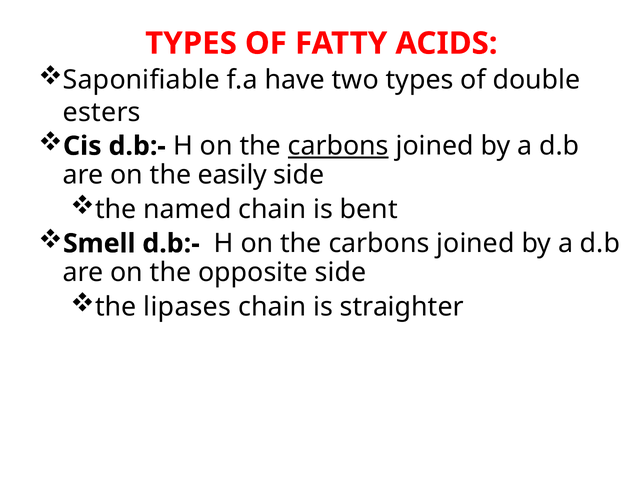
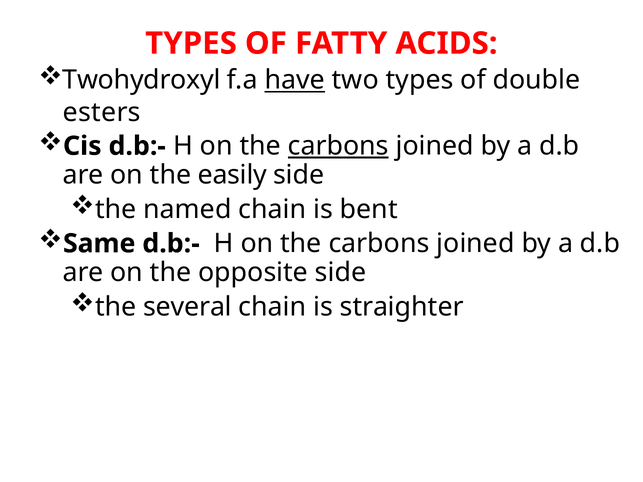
Saponifiable: Saponifiable -> Twohydroxyl
have underline: none -> present
Smell: Smell -> Same
lipases: lipases -> several
